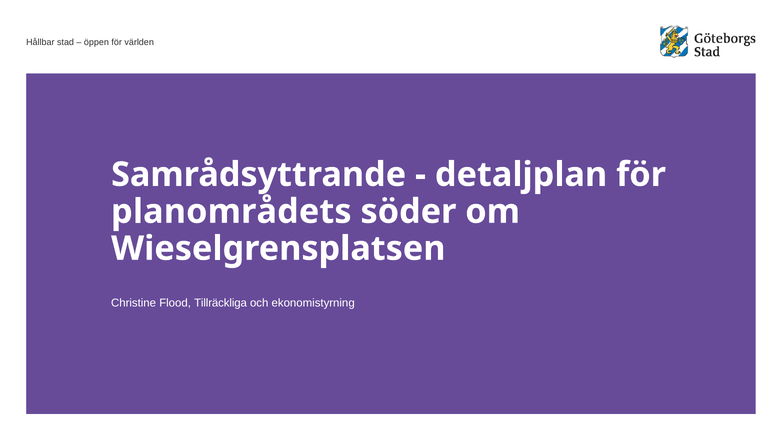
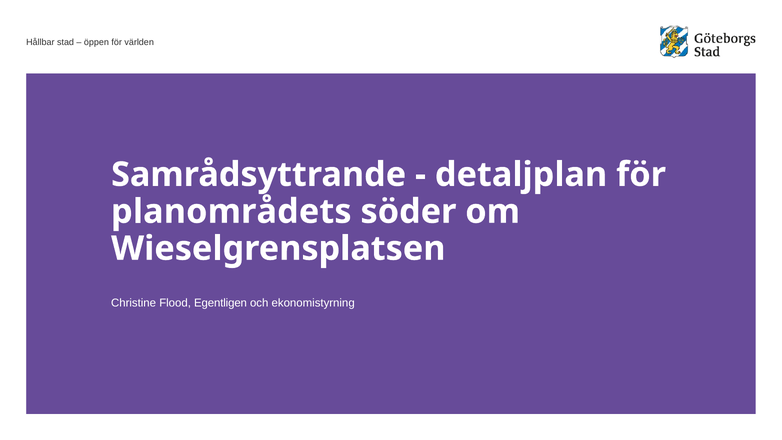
Tillräckliga: Tillräckliga -> Egentligen
